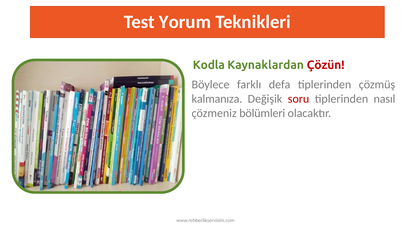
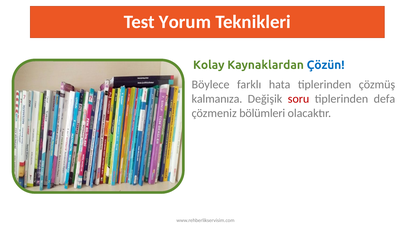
Kodla: Kodla -> Kolay
Çözün colour: red -> blue
defa: defa -> hata
nasıl: nasıl -> defa
